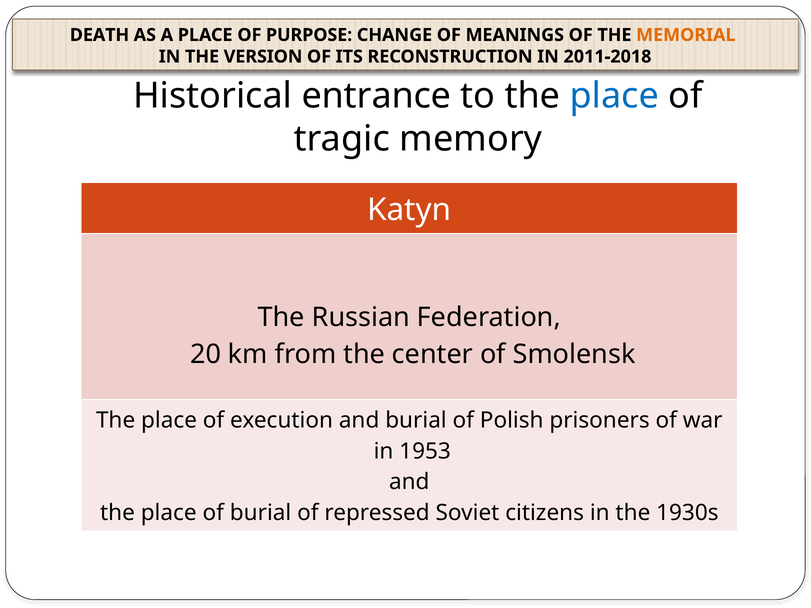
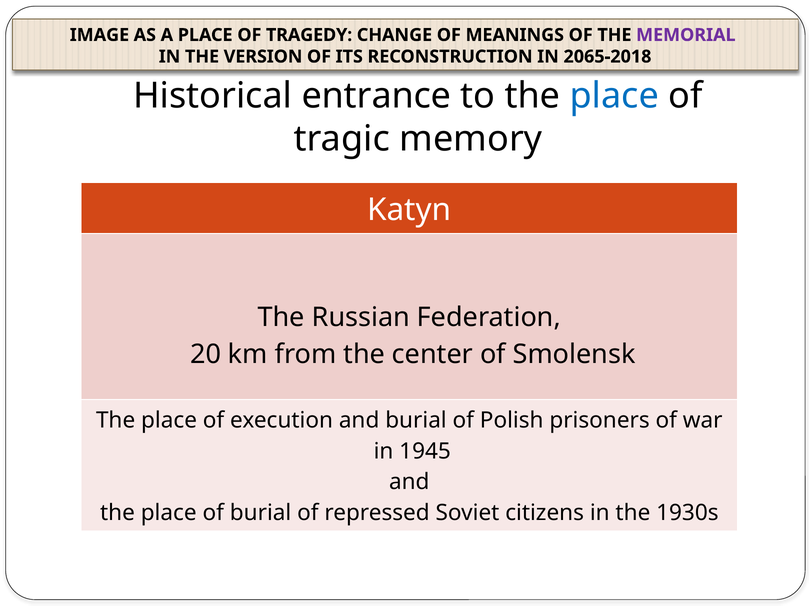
DEATH: DEATH -> IMAGE
PURPOSE: PURPOSE -> TRAGEDY
MEMORIAL colour: orange -> purple
2011-2018: 2011-2018 -> 2065-2018
1953: 1953 -> 1945
